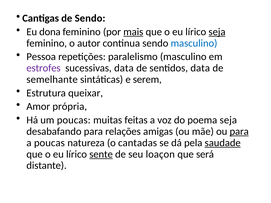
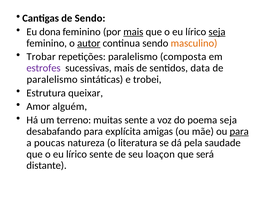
autor underline: none -> present
masculino at (194, 43) colour: blue -> orange
Pessoa: Pessoa -> Trobar
paralelismo masculino: masculino -> composta
sucessivas data: data -> mais
semelhante at (52, 80): semelhante -> paralelismo
serem: serem -> trobei
própria: própria -> alguém
um poucas: poucas -> terreno
muitas feitas: feitas -> sente
relações: relações -> explícita
cantadas: cantadas -> literatura
saudade underline: present -> none
sente at (101, 154) underline: present -> none
